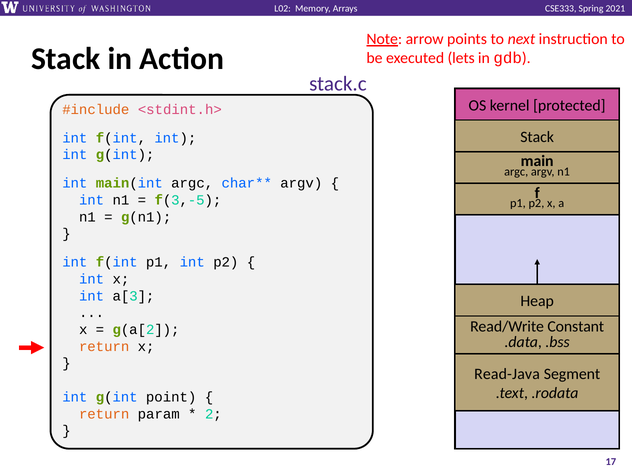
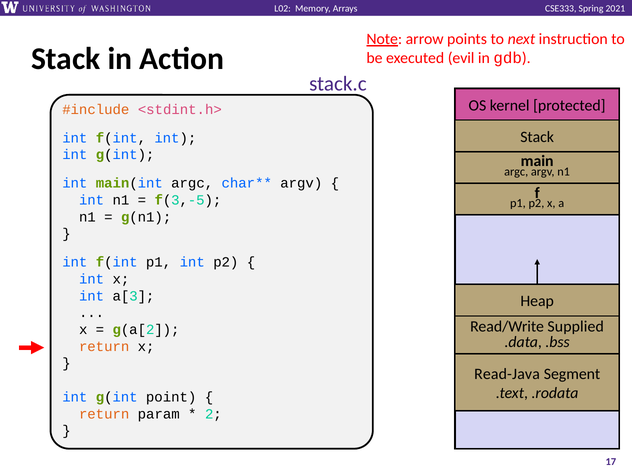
lets: lets -> evil
Constant: Constant -> Supplied
